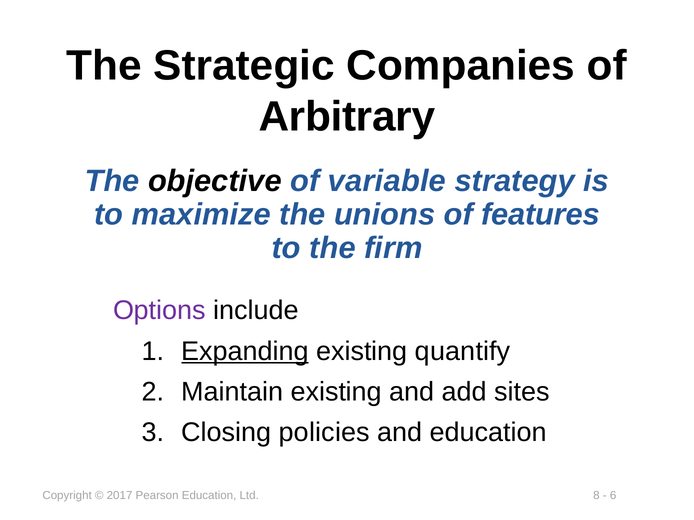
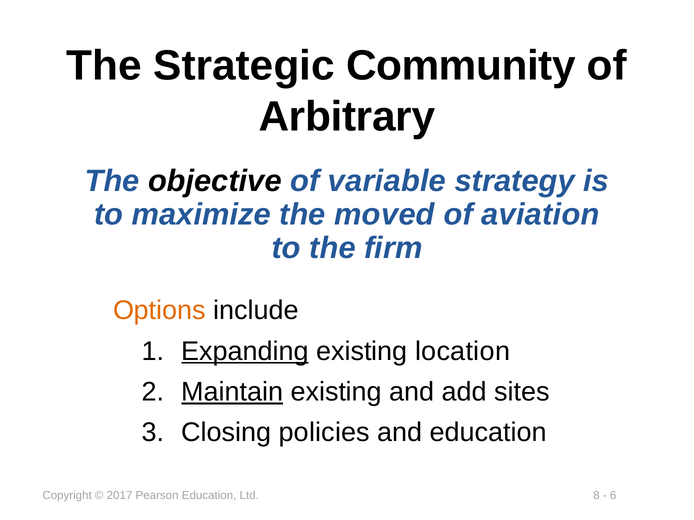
Companies: Companies -> Community
unions: unions -> moved
features: features -> aviation
Options colour: purple -> orange
quantify: quantify -> location
Maintain underline: none -> present
